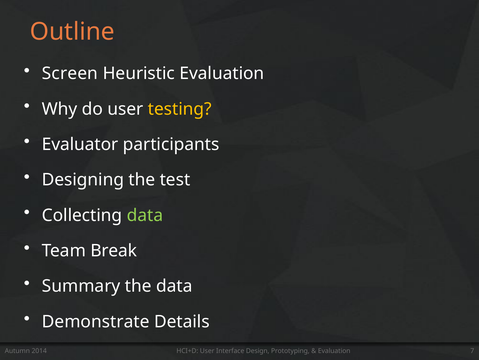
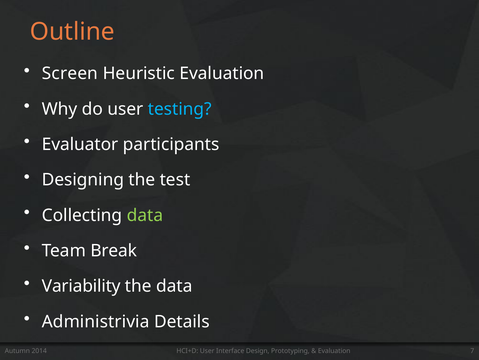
testing colour: yellow -> light blue
Summary: Summary -> Variability
Demonstrate: Demonstrate -> Administrivia
